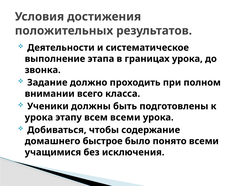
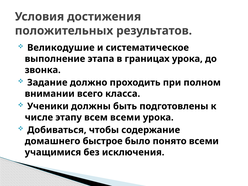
Деятельности: Деятельности -> Великодушие
урока at (39, 117): урока -> числе
